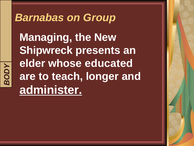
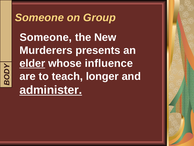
Barnabas at (39, 18): Barnabas -> Someone
Managing at (46, 37): Managing -> Someone
Shipwreck: Shipwreck -> Murderers
elder underline: none -> present
educated: educated -> influence
